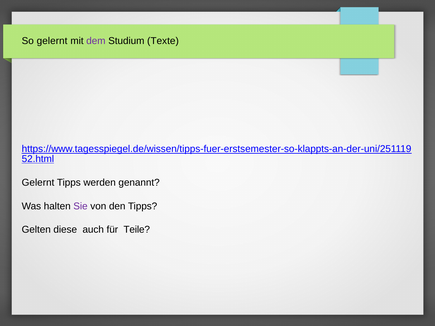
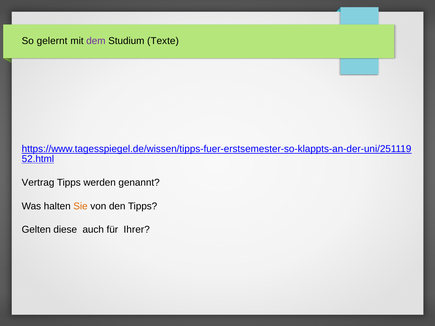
Gelernt at (38, 183): Gelernt -> Vertrag
Sie colour: purple -> orange
Teile: Teile -> Ihrer
